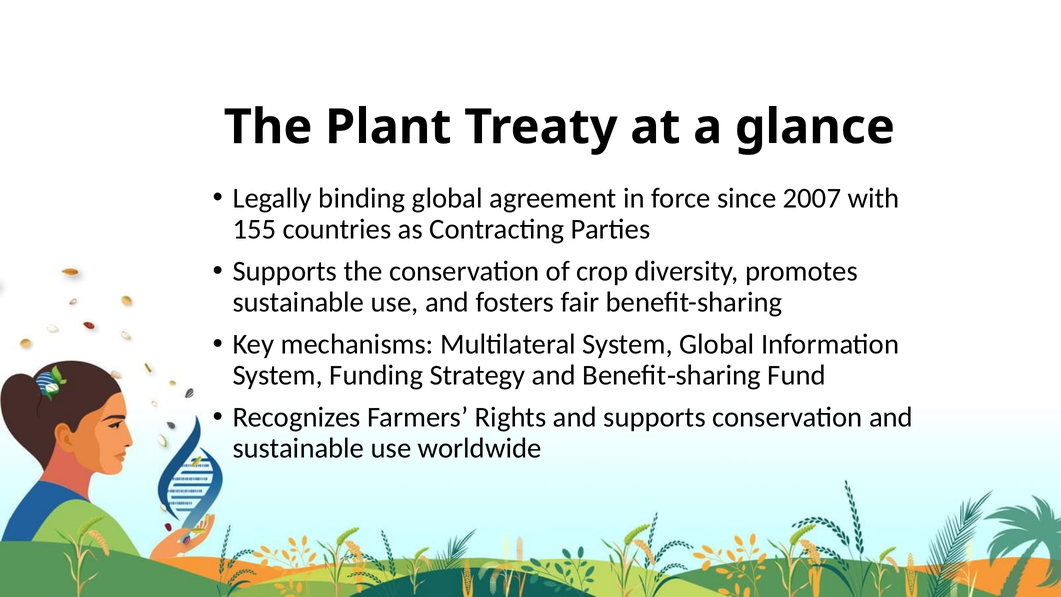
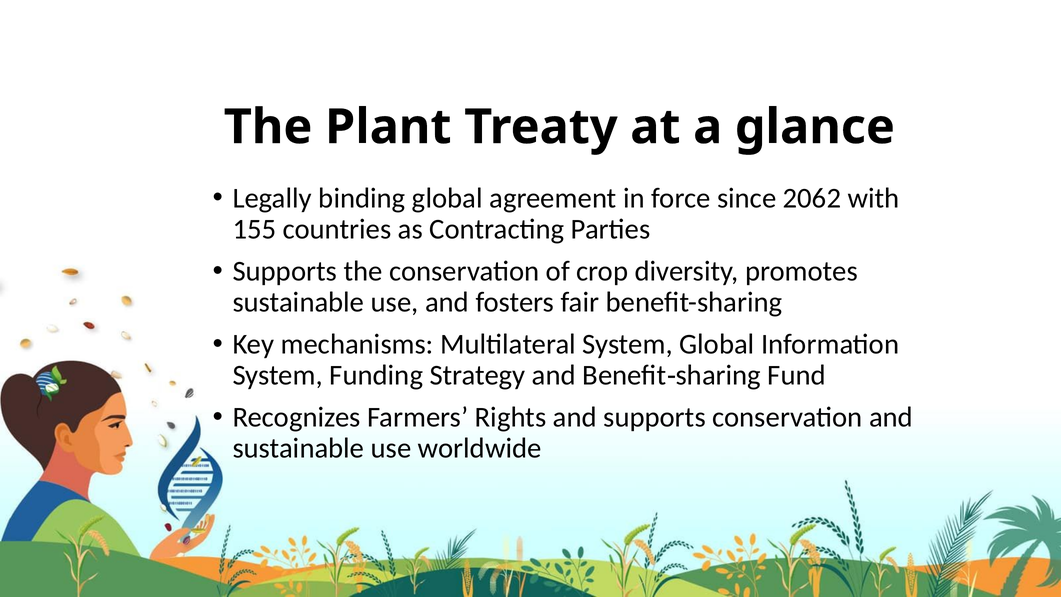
2007: 2007 -> 2062
